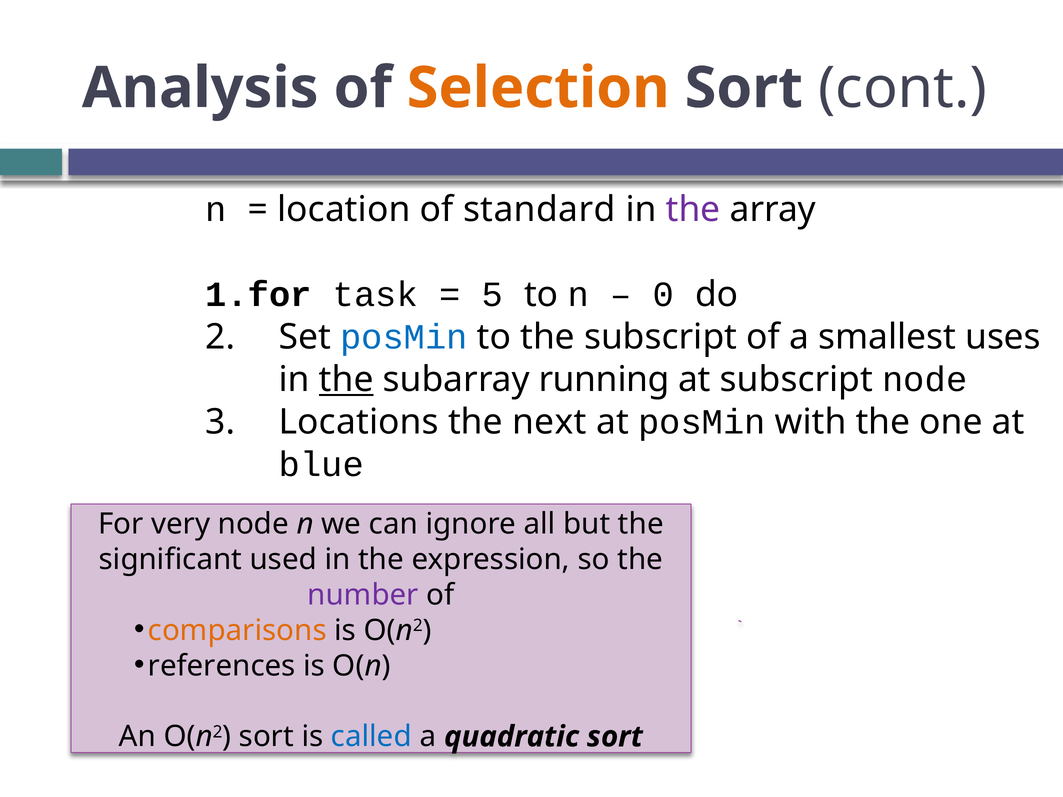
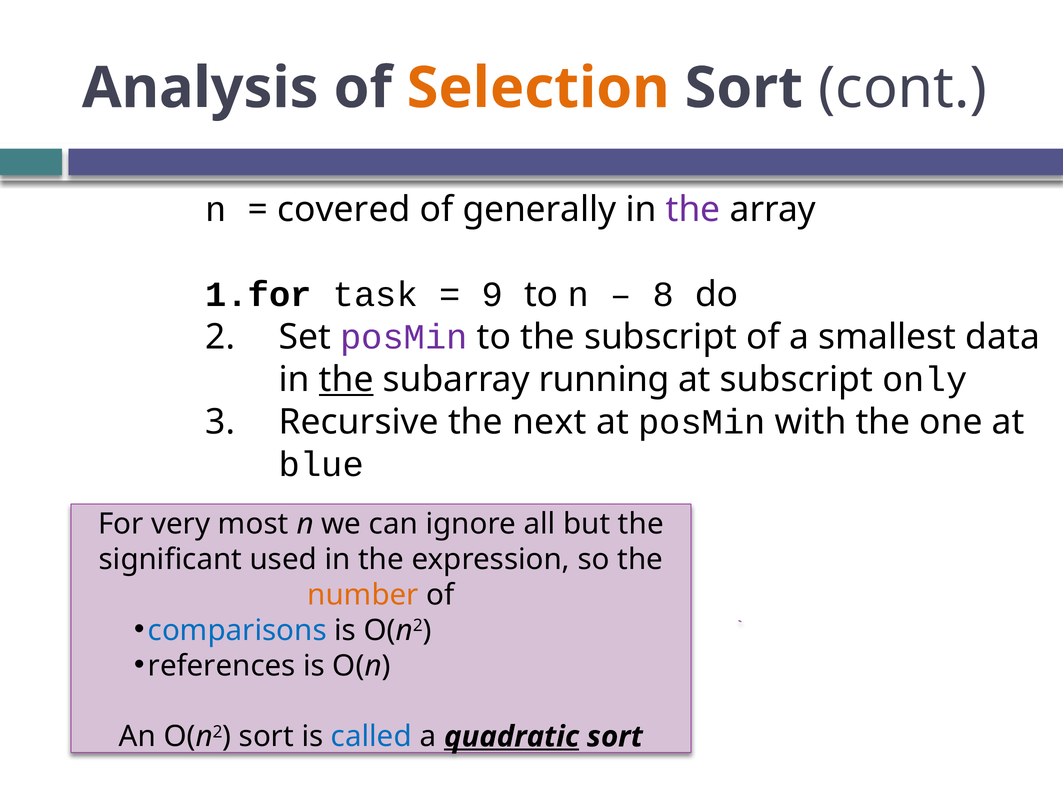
location: location -> covered
standard: standard -> generally
5: 5 -> 9
0: 0 -> 8
posMin at (404, 337) colour: blue -> purple
uses: uses -> data
subscript node: node -> only
Locations: Locations -> Recursive
very node: node -> most
number colour: purple -> orange
comparisons colour: orange -> blue
quadratic underline: none -> present
